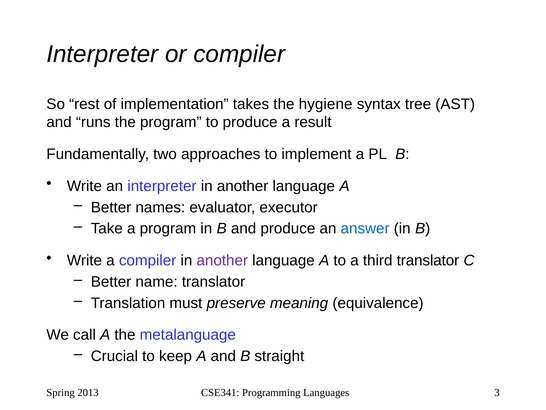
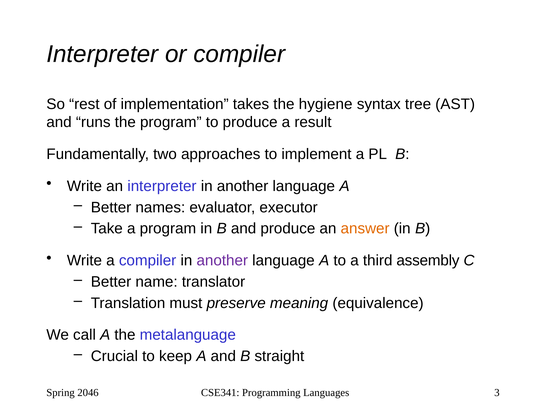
answer colour: blue -> orange
third translator: translator -> assembly
2013: 2013 -> 2046
